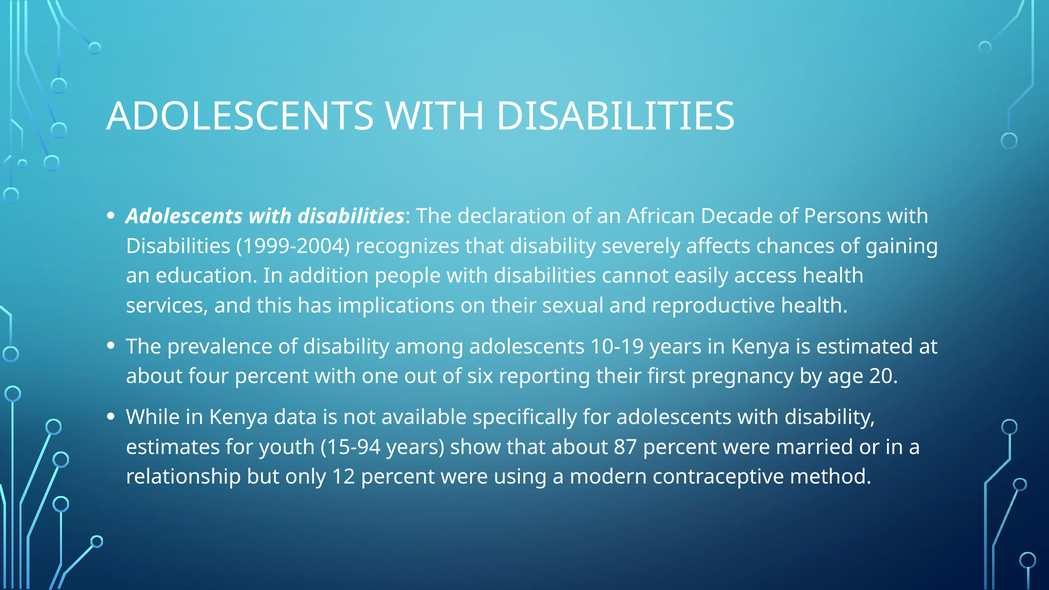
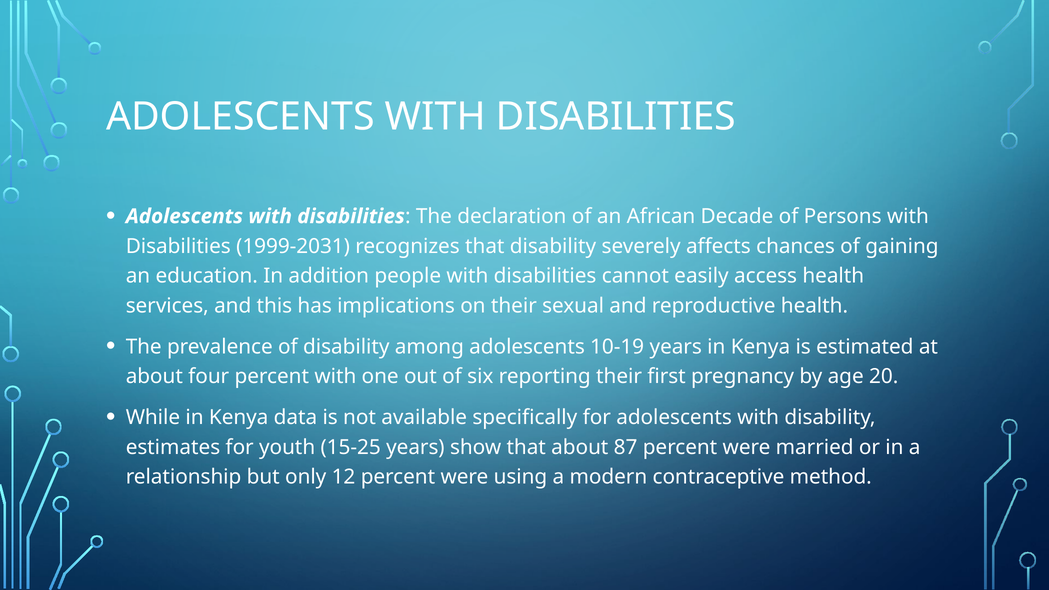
1999-2004: 1999-2004 -> 1999-2031
15-94: 15-94 -> 15-25
